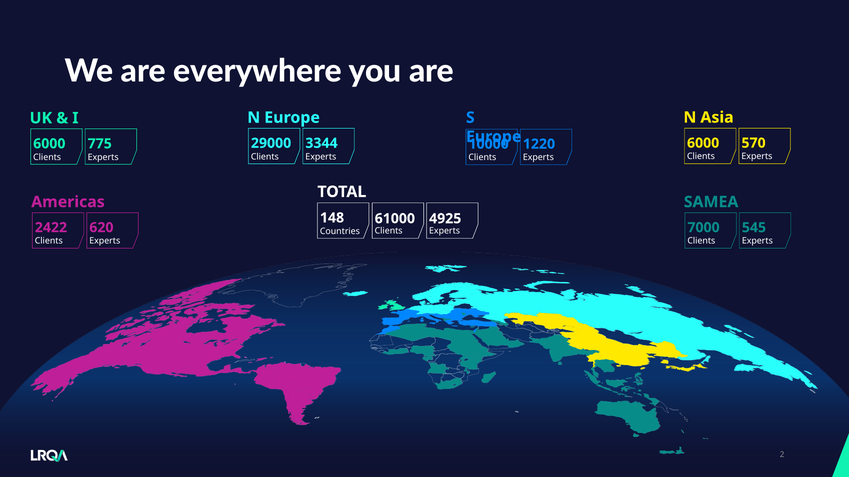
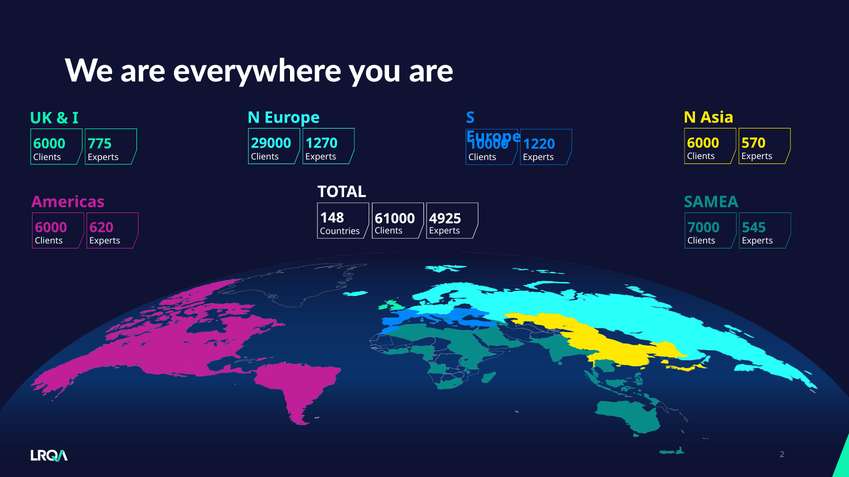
3344: 3344 -> 1270
2422 at (51, 228): 2422 -> 6000
